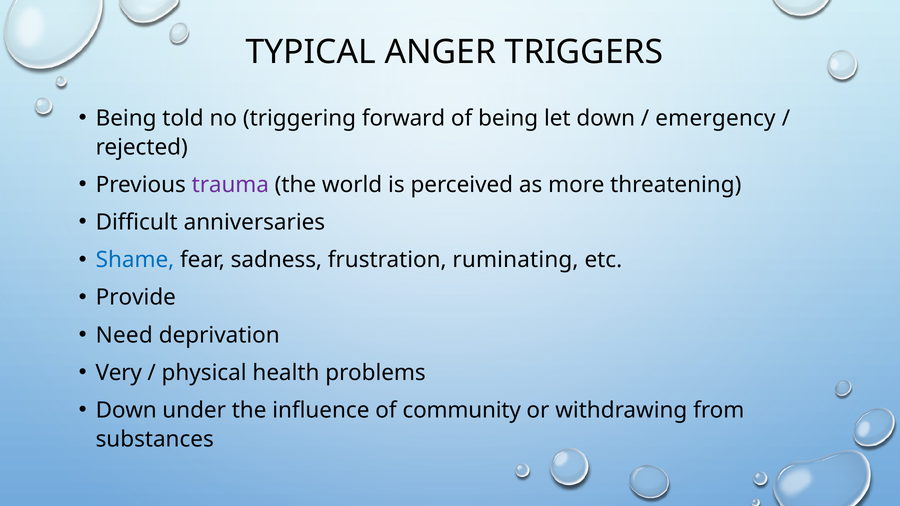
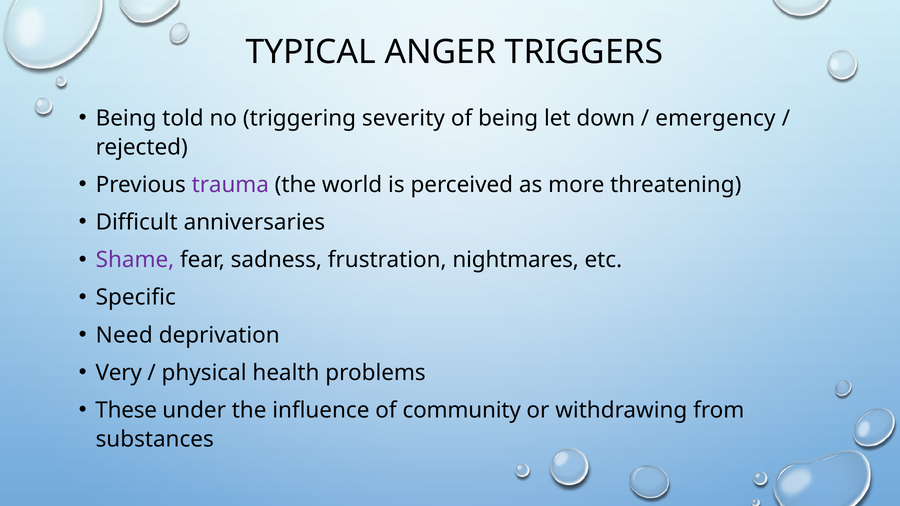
forward: forward -> severity
Shame colour: blue -> purple
ruminating: ruminating -> nightmares
Provide: Provide -> Specific
Down at (126, 410): Down -> These
